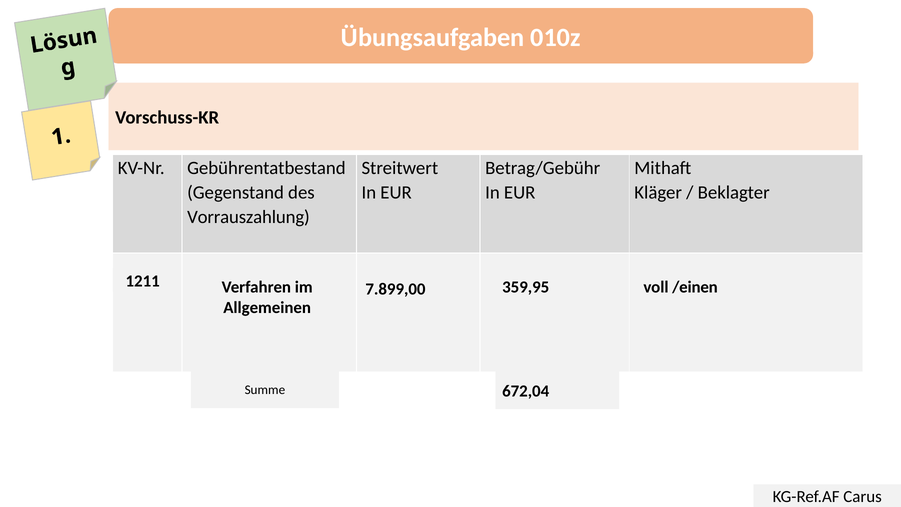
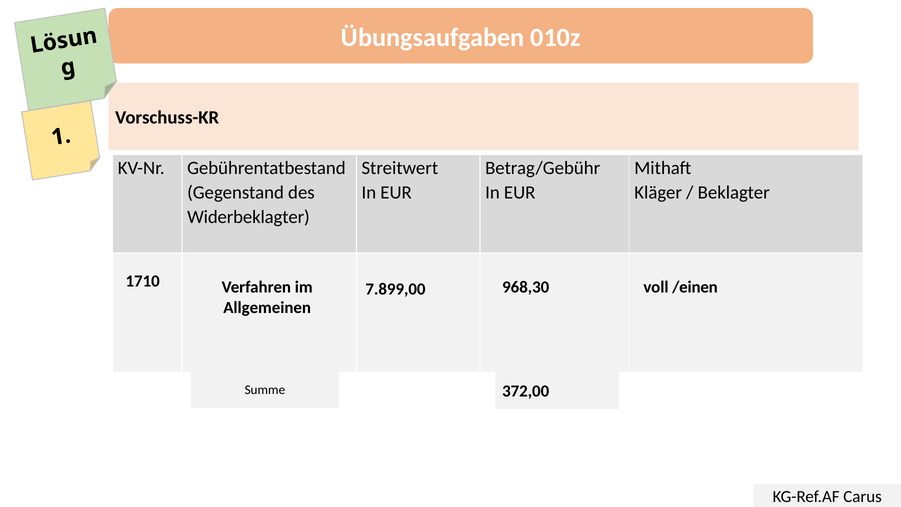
Vorrauszahlung: Vorrauszahlung -> Widerbeklagter
1211: 1211 -> 1710
359,95: 359,95 -> 968,30
672,04: 672,04 -> 372,00
